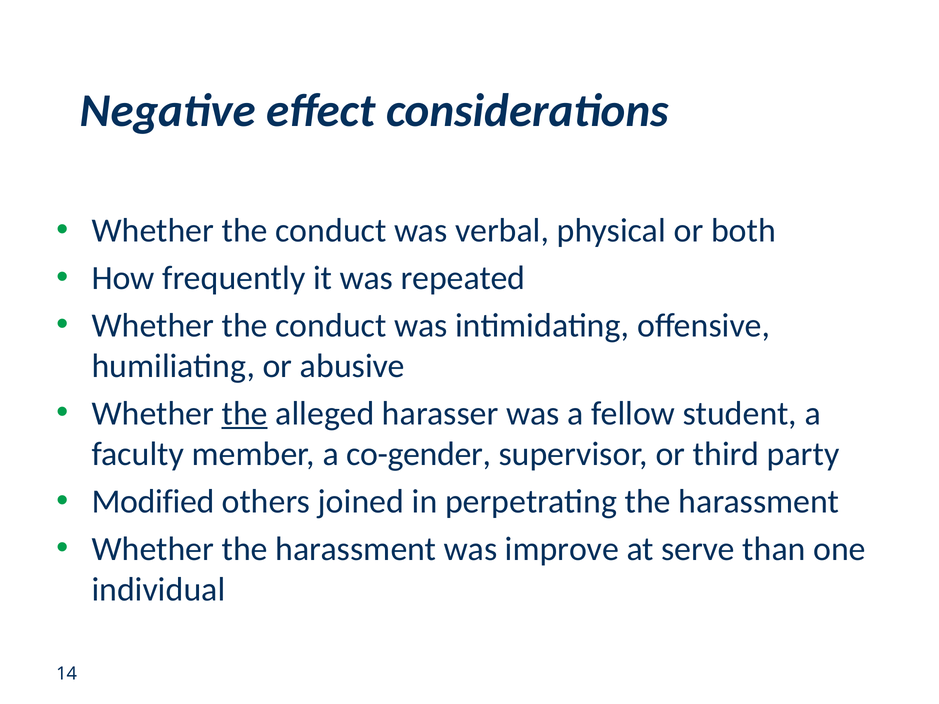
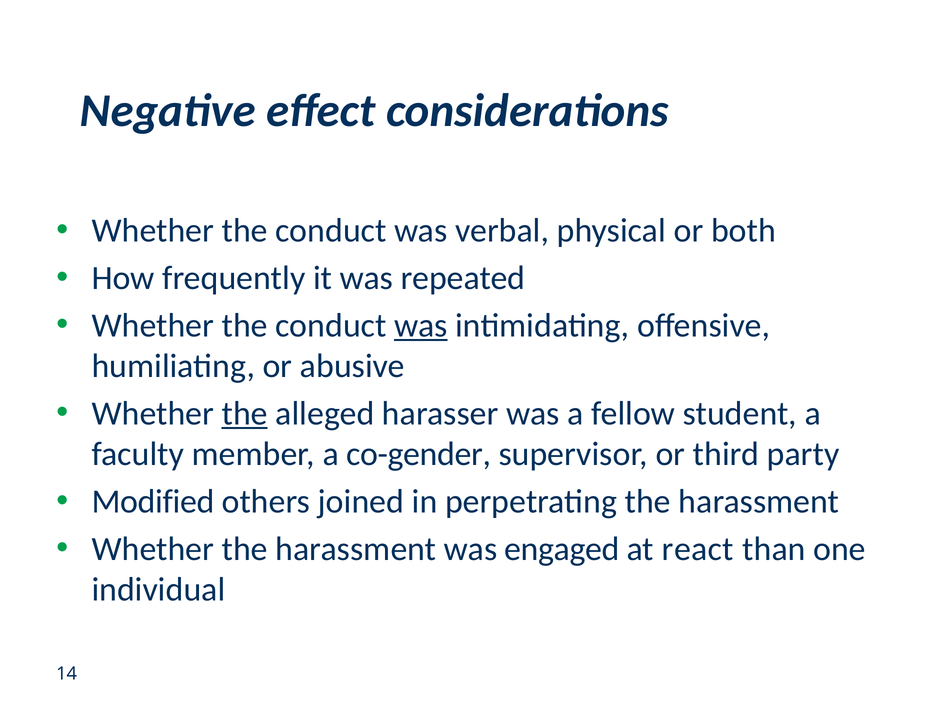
was at (421, 326) underline: none -> present
improve: improve -> engaged
serve: serve -> react
